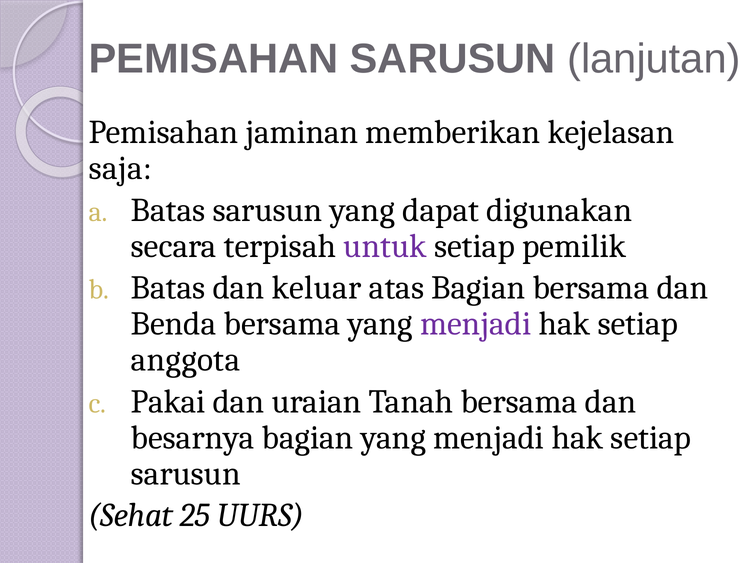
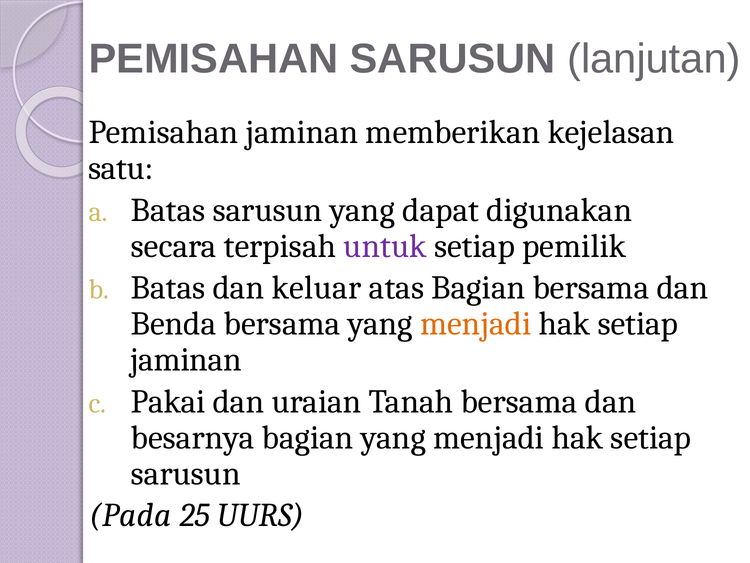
saja: saja -> satu
menjadi at (476, 324) colour: purple -> orange
anggota at (186, 360): anggota -> jaminan
Sehat: Sehat -> Pada
